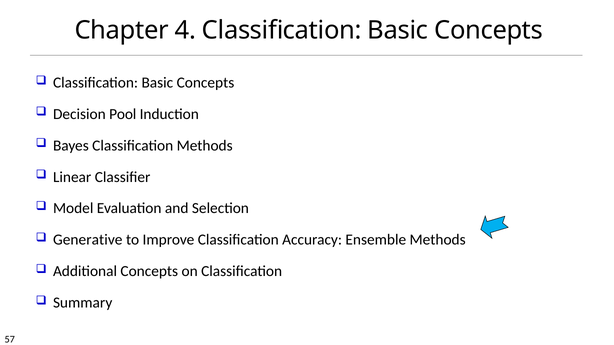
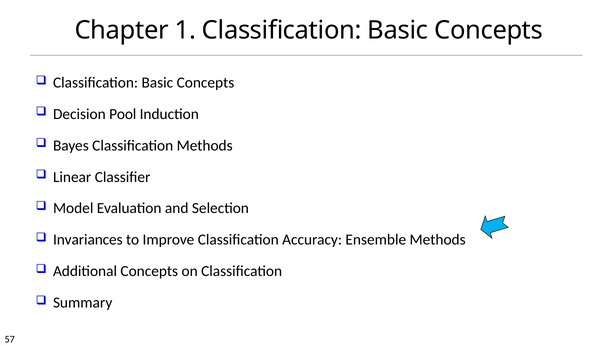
4: 4 -> 1
Generative: Generative -> Invariances
